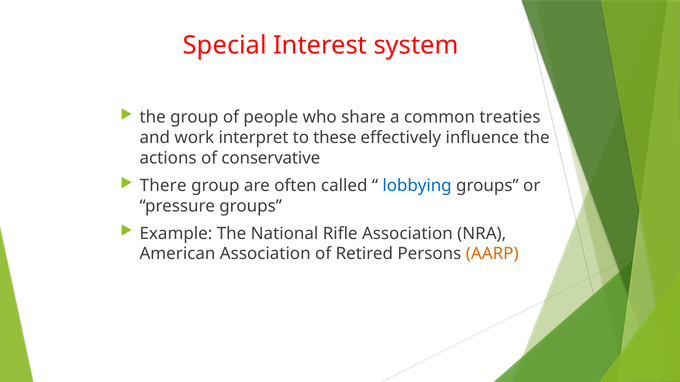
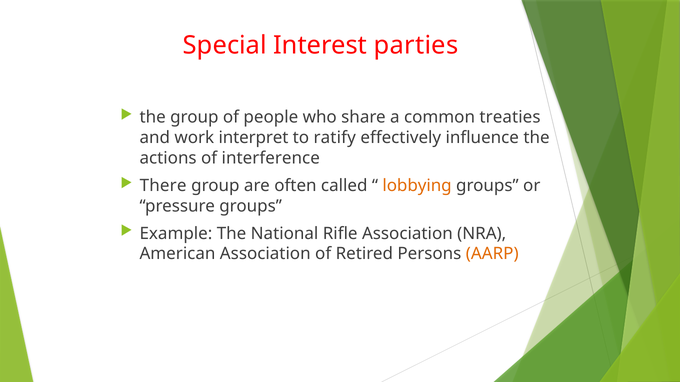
system: system -> parties
these: these -> ratify
conservative: conservative -> interference
lobbying colour: blue -> orange
